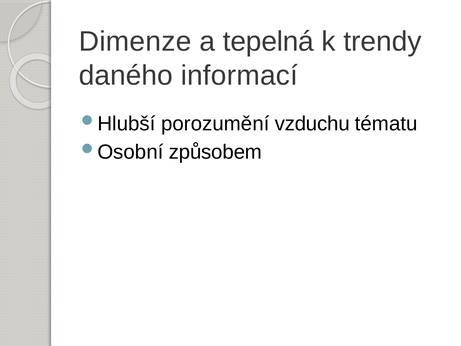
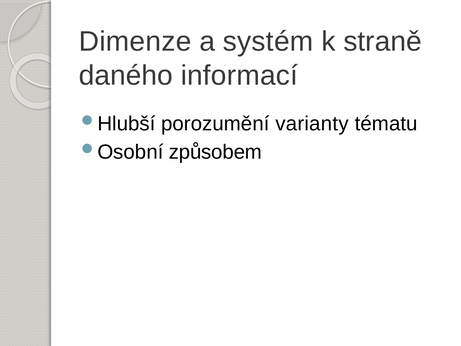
tepelná: tepelná -> systém
trendy: trendy -> straně
vzduchu: vzduchu -> varianty
